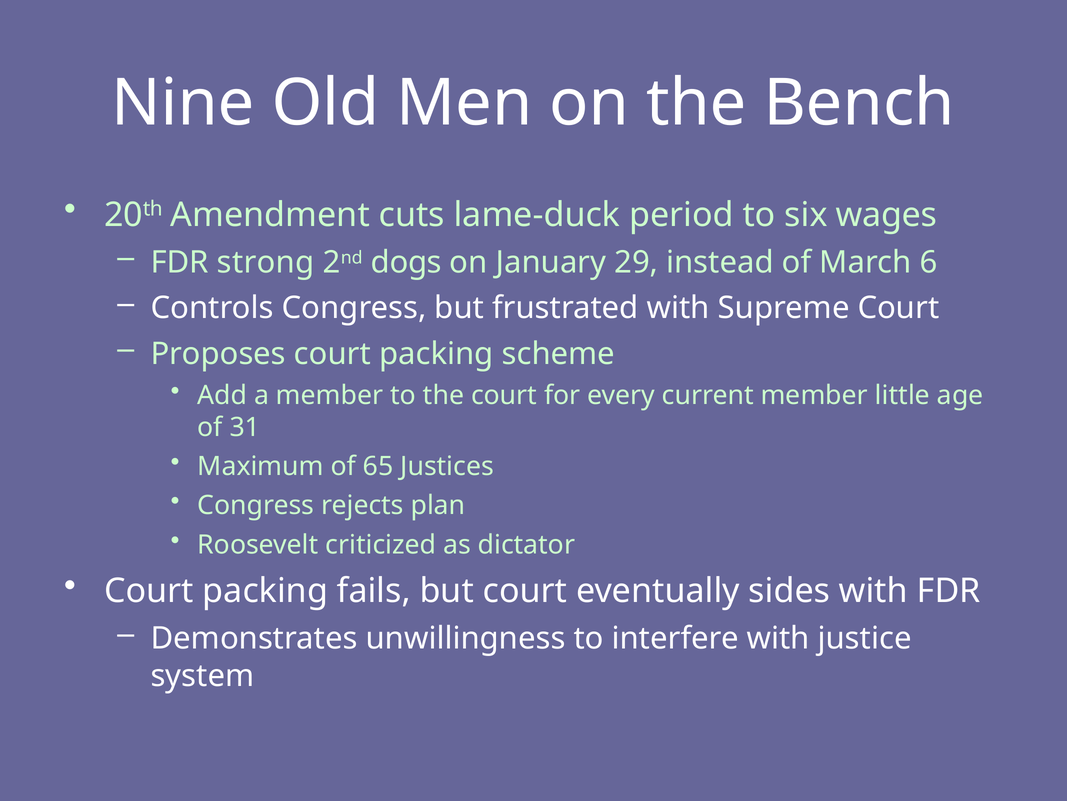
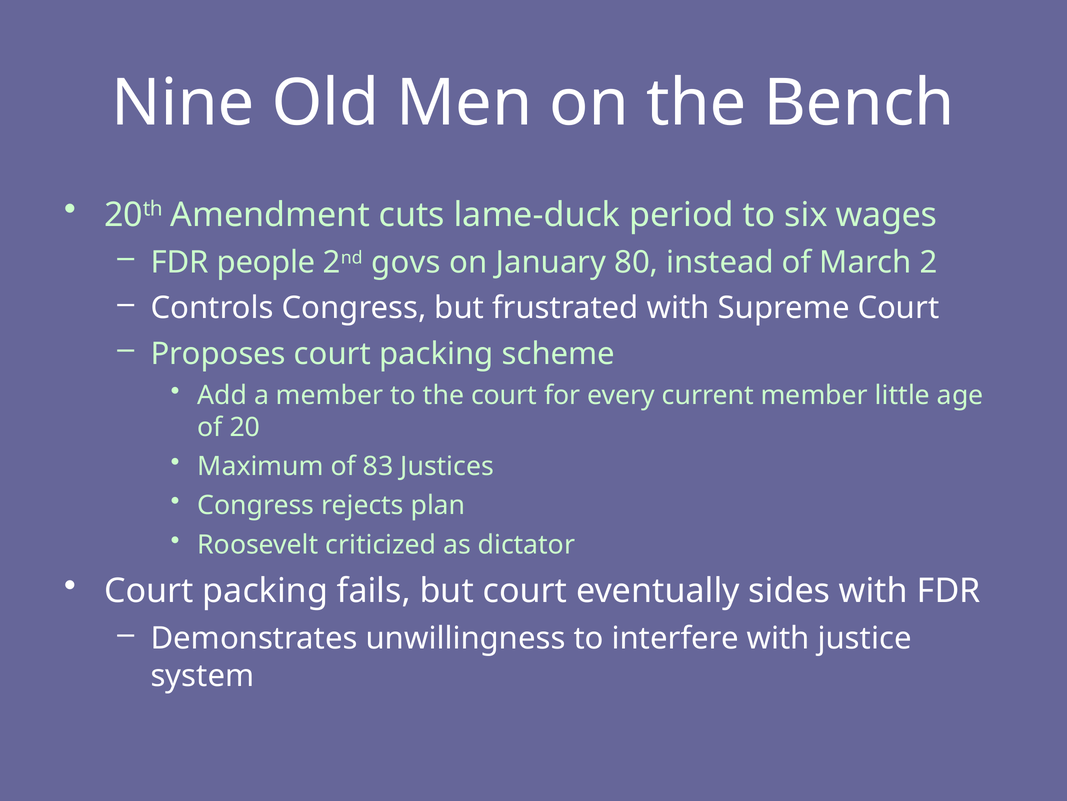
strong: strong -> people
dogs: dogs -> govs
29: 29 -> 80
6: 6 -> 2
31: 31 -> 20
65: 65 -> 83
